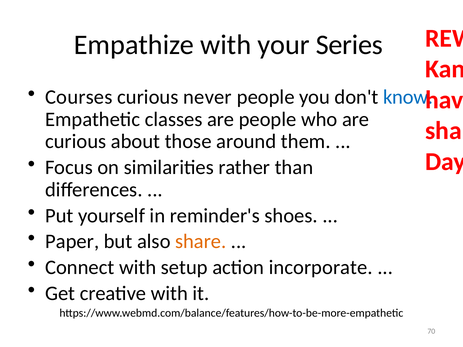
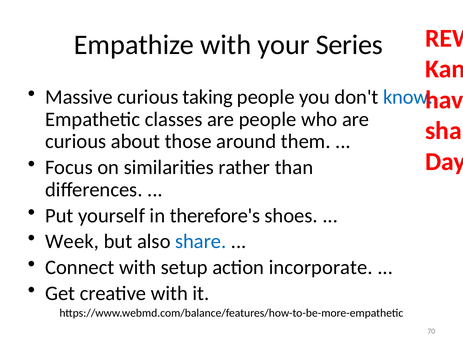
Courses: Courses -> Massive
never: never -> taking
reminder's: reminder's -> therefore's
Paper: Paper -> Week
share at (201, 242) colour: orange -> blue
